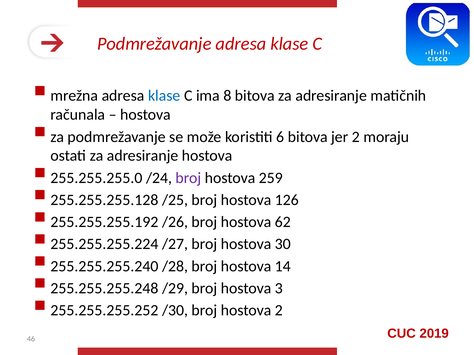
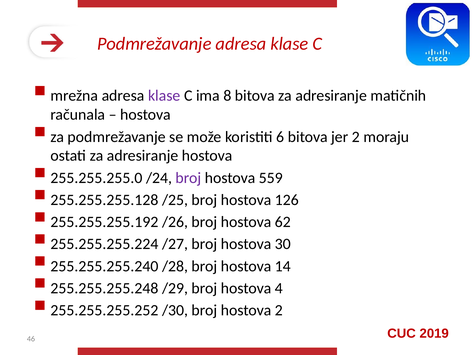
klase at (164, 96) colour: blue -> purple
259: 259 -> 559
3: 3 -> 4
